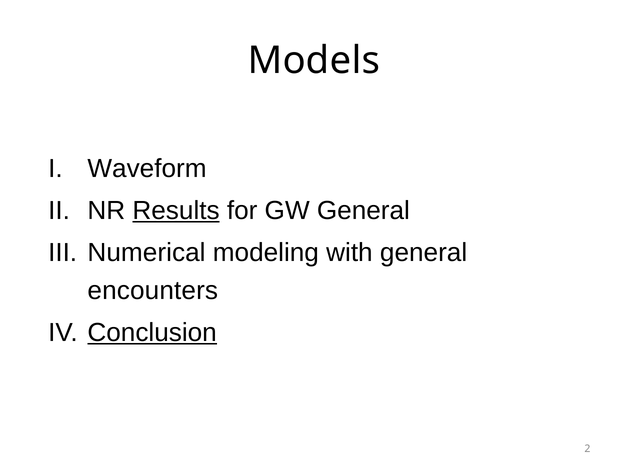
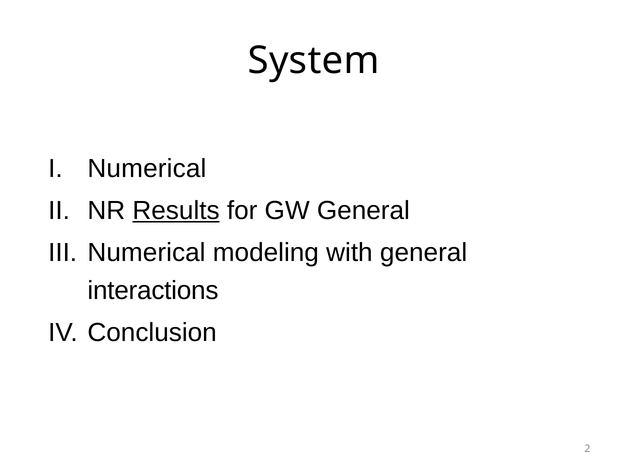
Models: Models -> System
Waveform at (147, 168): Waveform -> Numerical
encounters: encounters -> interactions
Conclusion underline: present -> none
